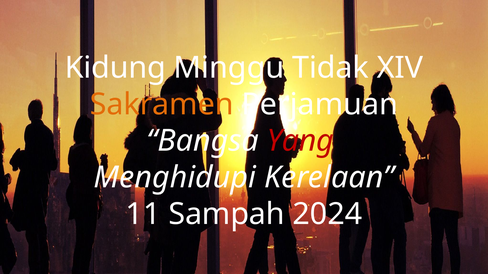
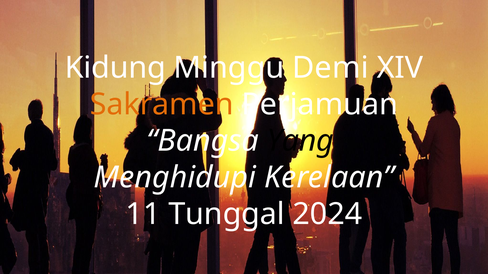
Tidak: Tidak -> Demi
Yang colour: red -> black
Sampah: Sampah -> Tunggal
